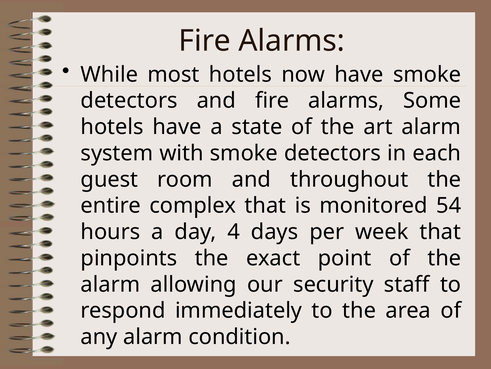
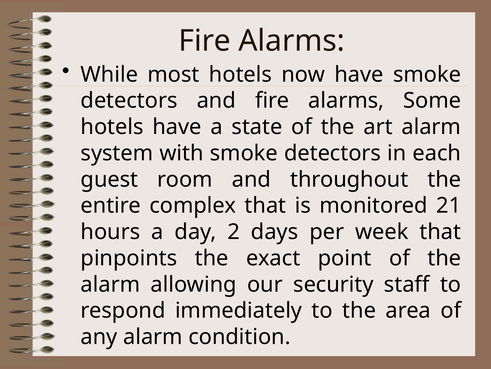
54: 54 -> 21
4: 4 -> 2
